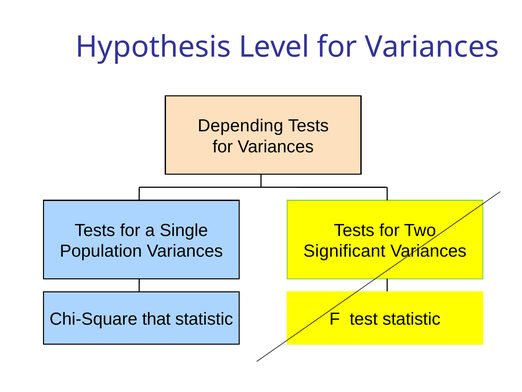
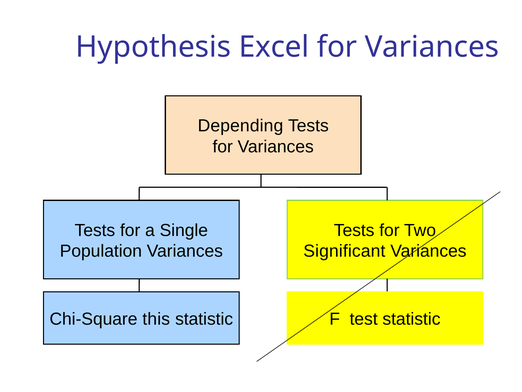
Level: Level -> Excel
that: that -> this
